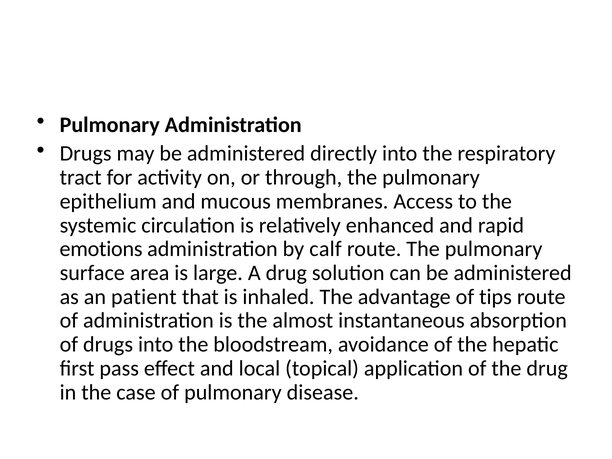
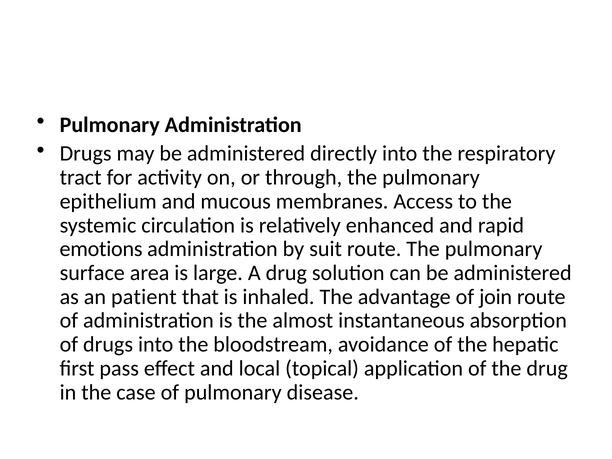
calf: calf -> suit
tips: tips -> join
